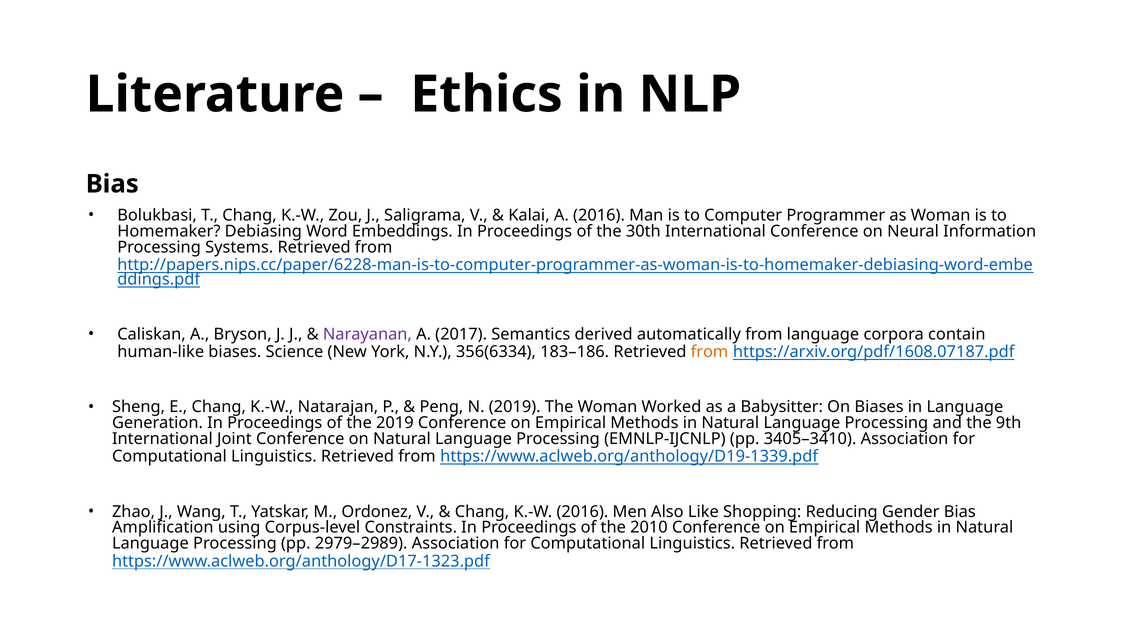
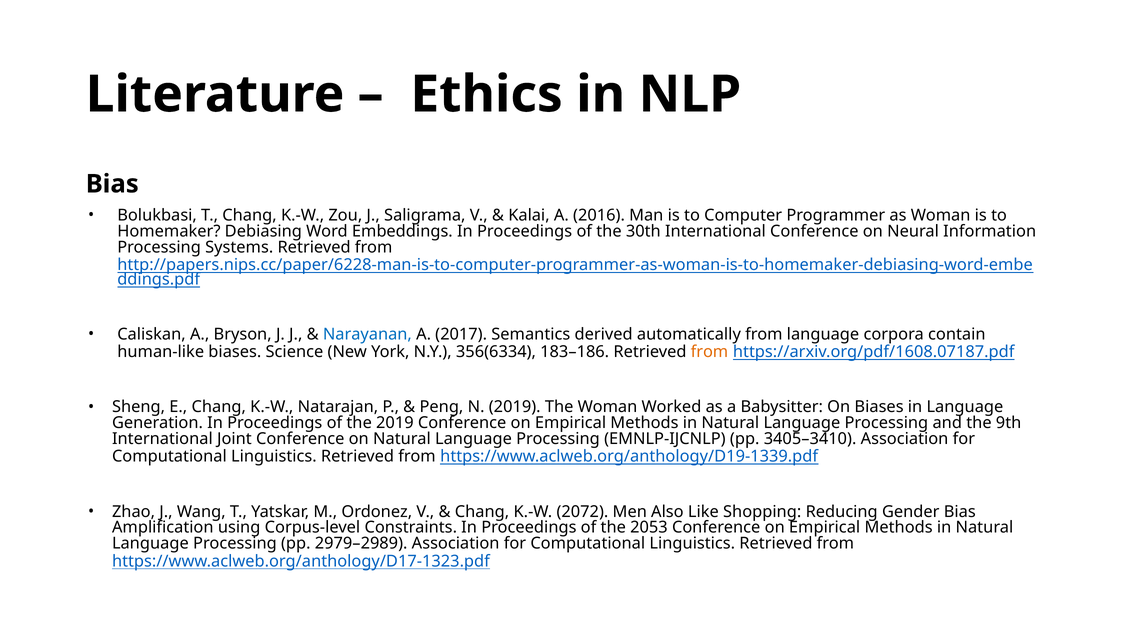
Narayanan colour: purple -> blue
K.-W 2016: 2016 -> 2072
2010: 2010 -> 2053
